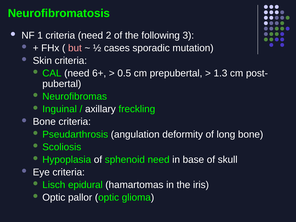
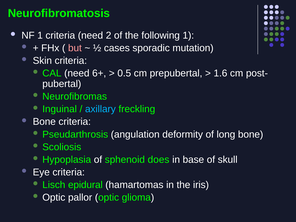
following 3: 3 -> 1
1.3: 1.3 -> 1.6
axillary colour: white -> light blue
sphenoid need: need -> does
